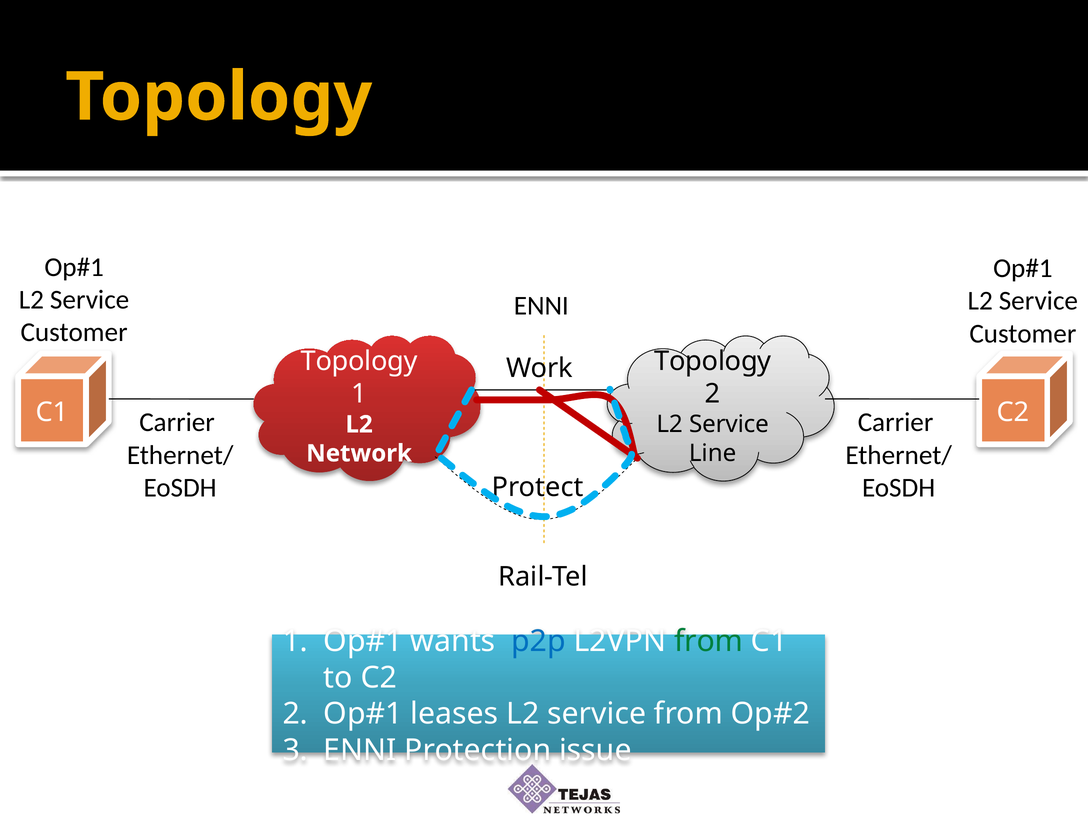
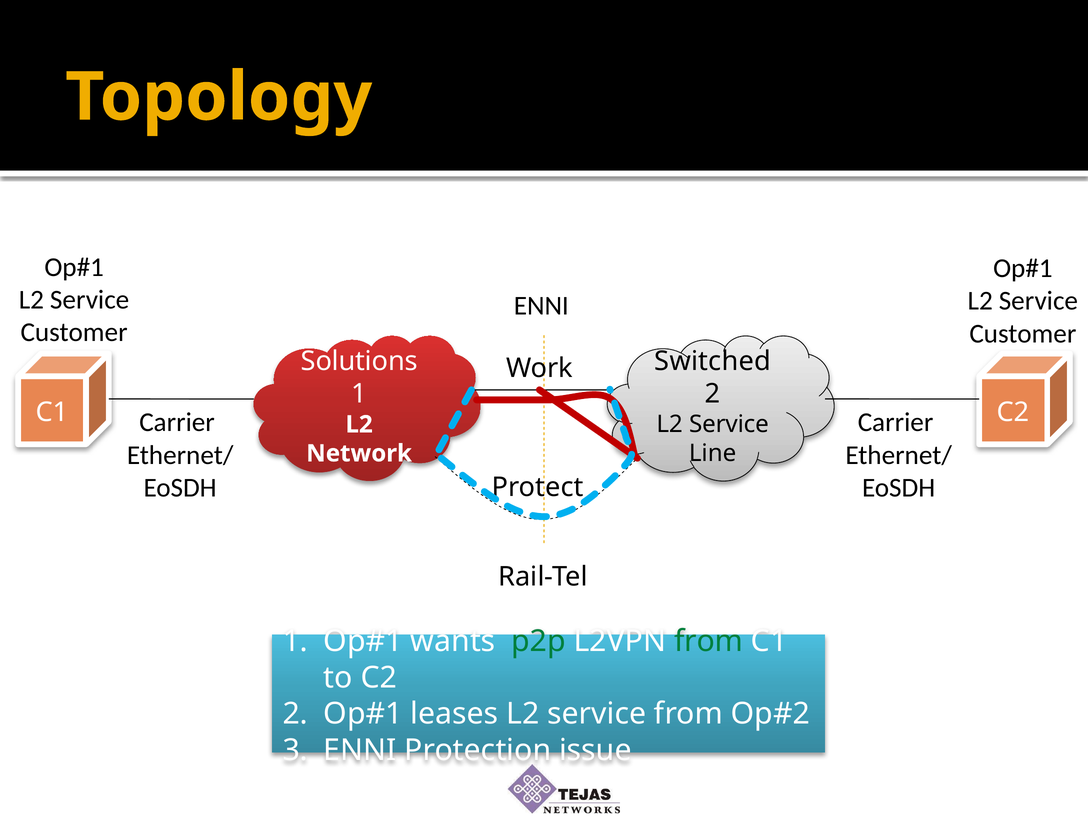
Topology at (359, 361): Topology -> Solutions
Topology at (713, 361): Topology -> Switched
p2p colour: blue -> green
